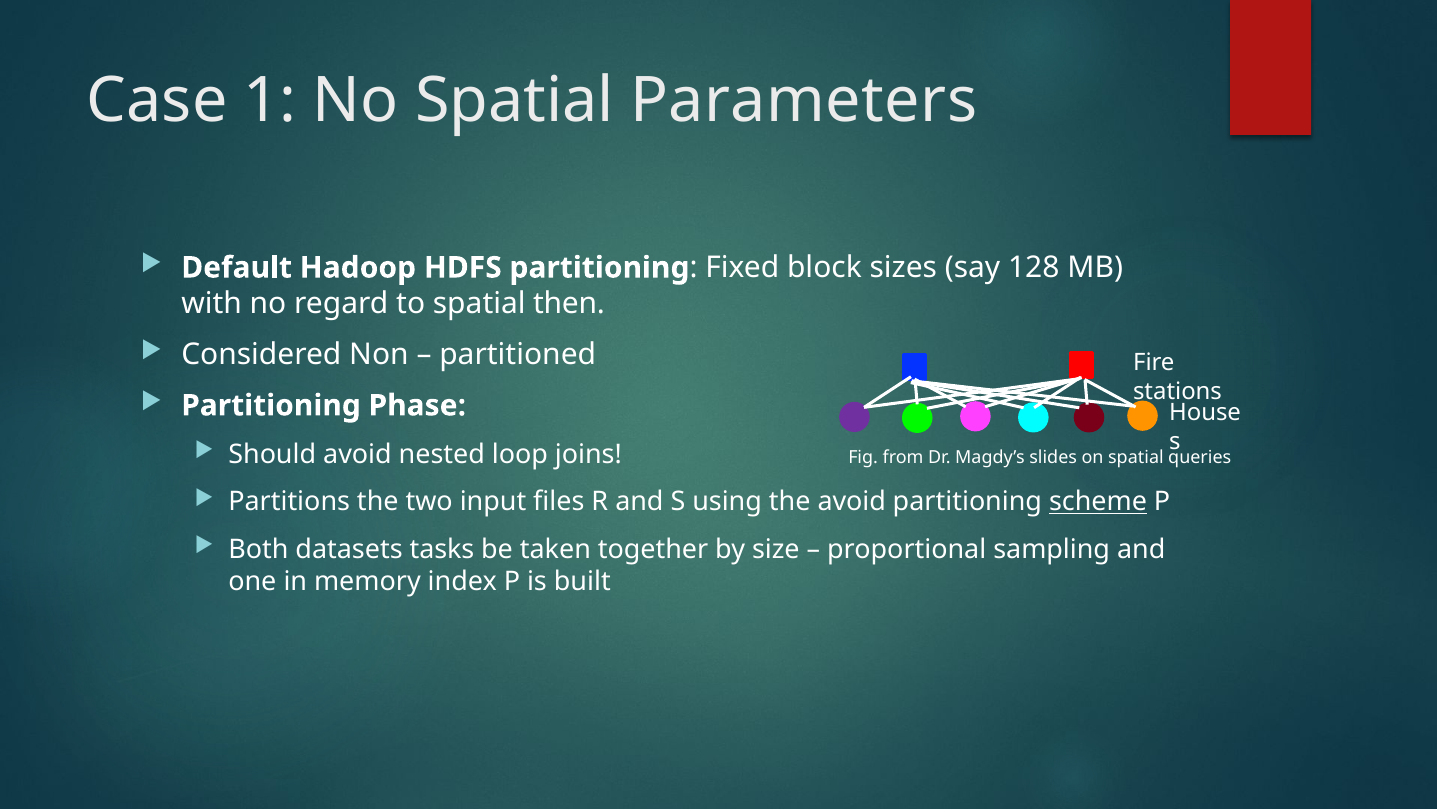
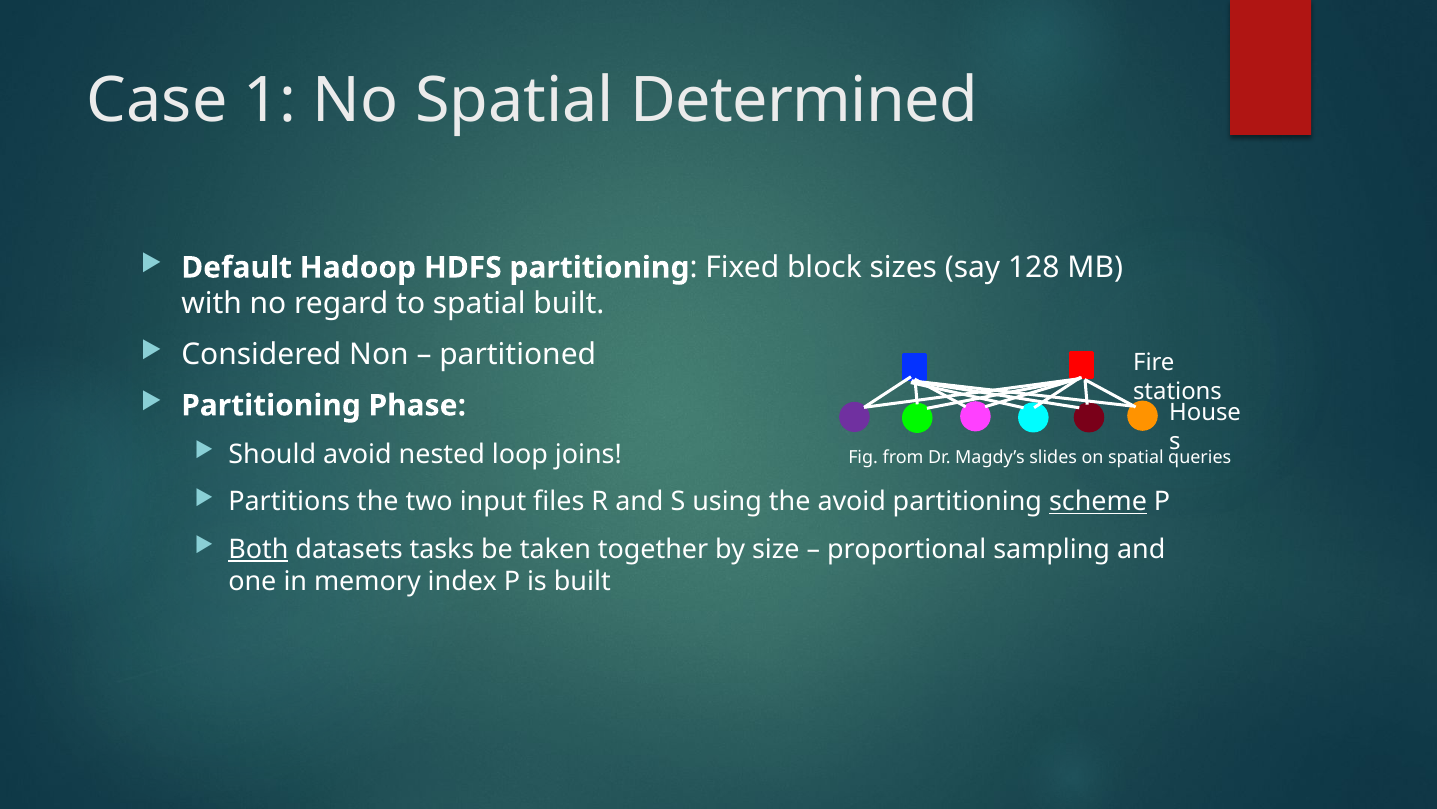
Parameters: Parameters -> Determined
spatial then: then -> built
Both underline: none -> present
